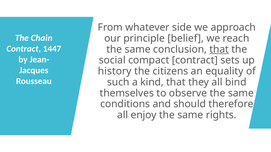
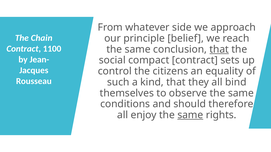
1447: 1447 -> 1100
history: history -> control
same at (190, 115) underline: none -> present
